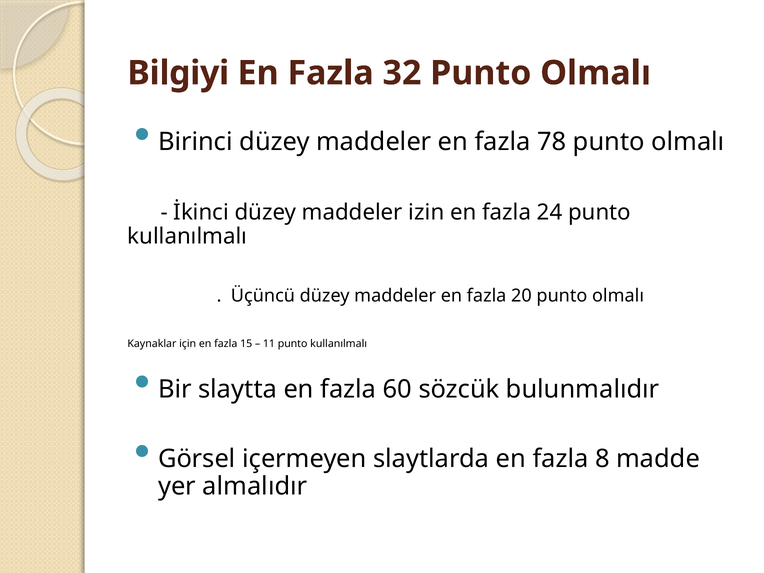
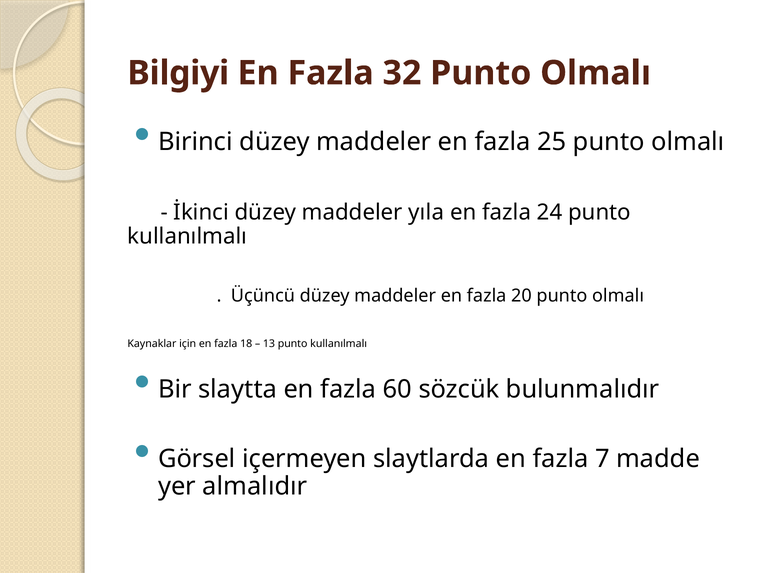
78: 78 -> 25
izin: izin -> yıla
15: 15 -> 18
11: 11 -> 13
8: 8 -> 7
